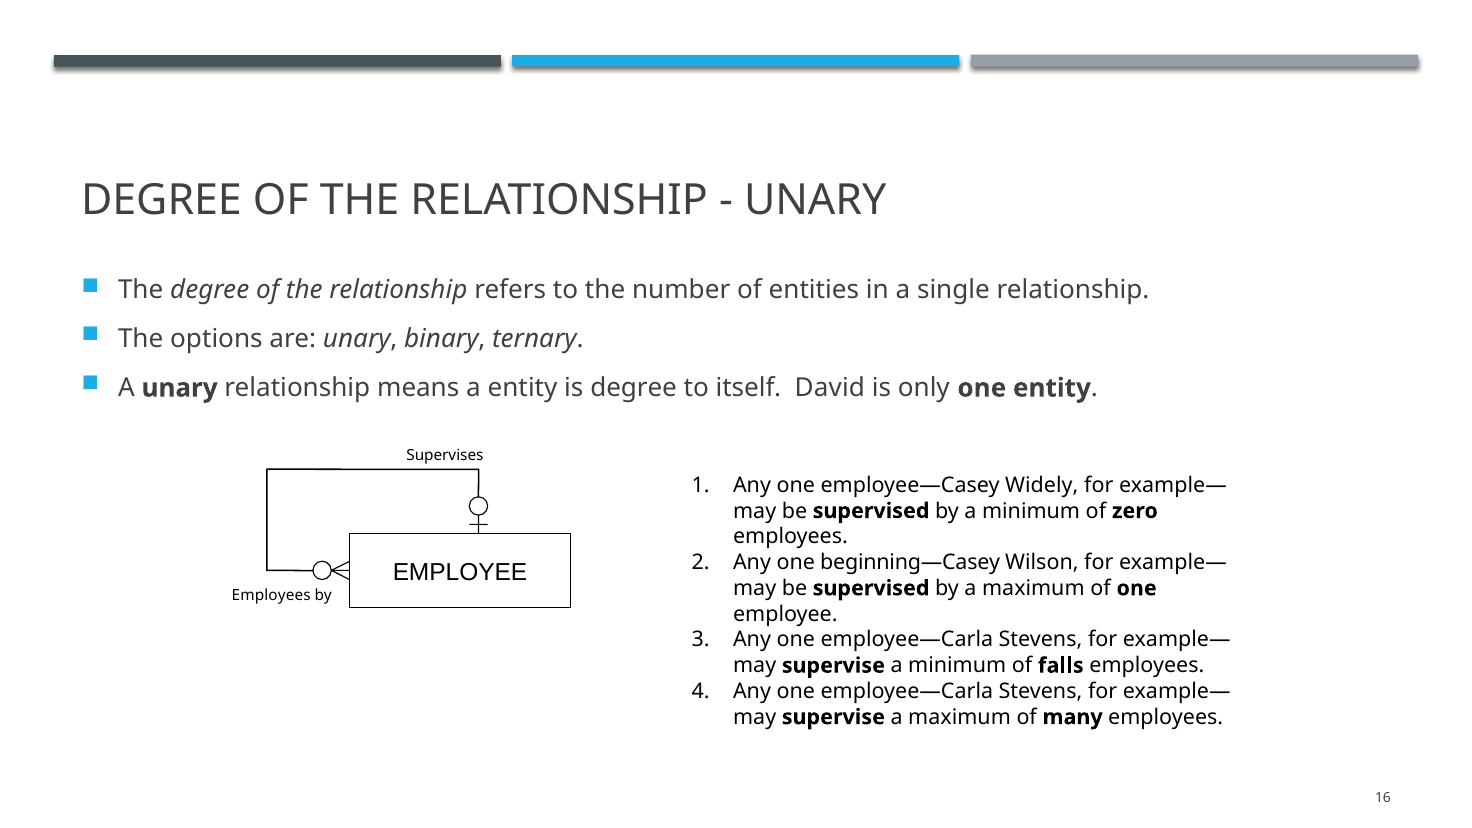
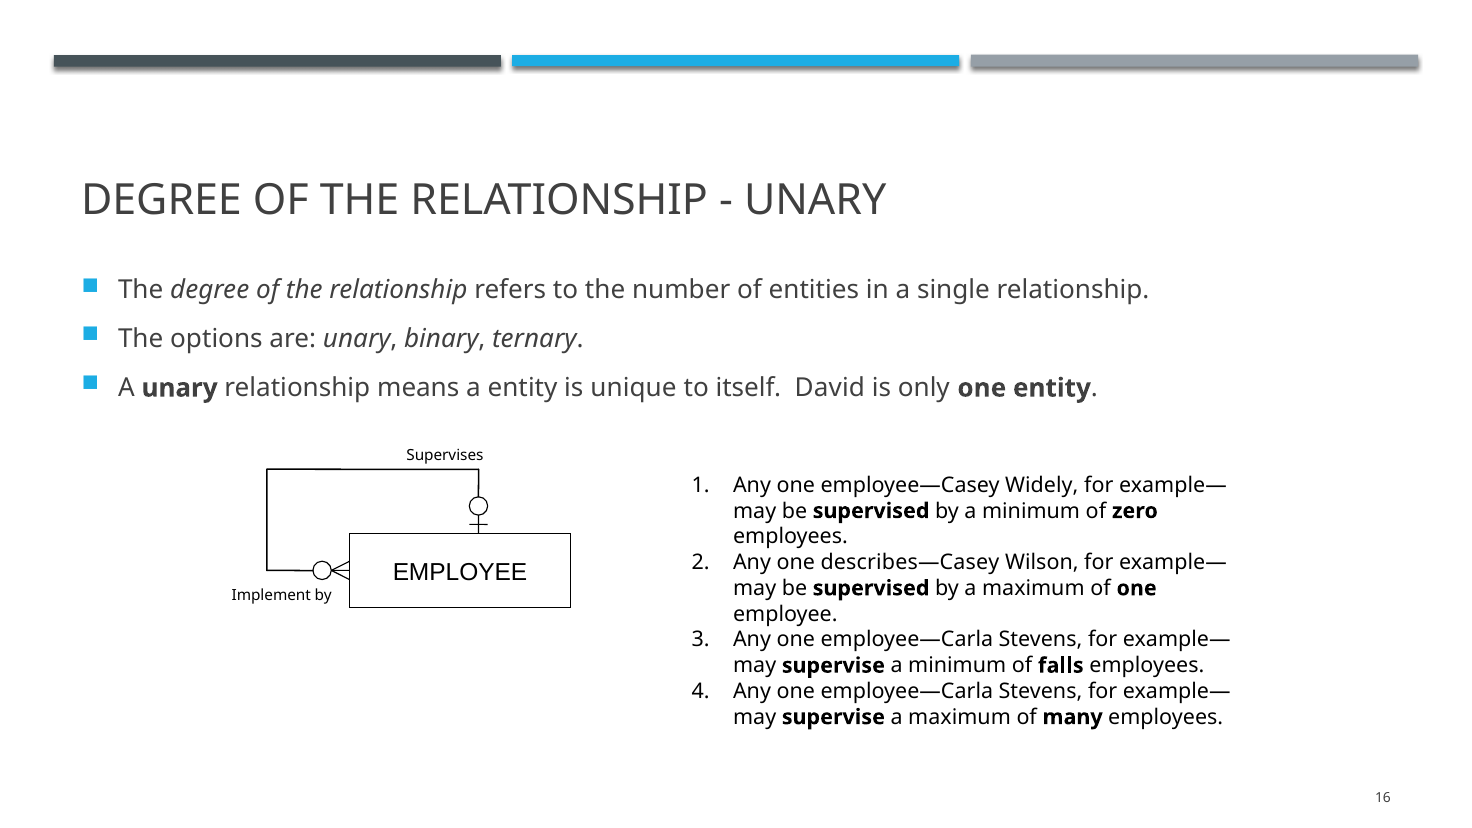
is degree: degree -> unique
beginning—Casey: beginning—Casey -> describes—Casey
Employees at (271, 595): Employees -> Implement
